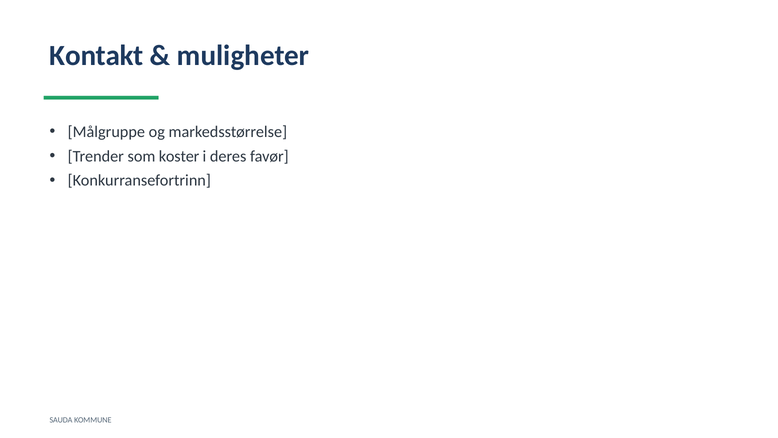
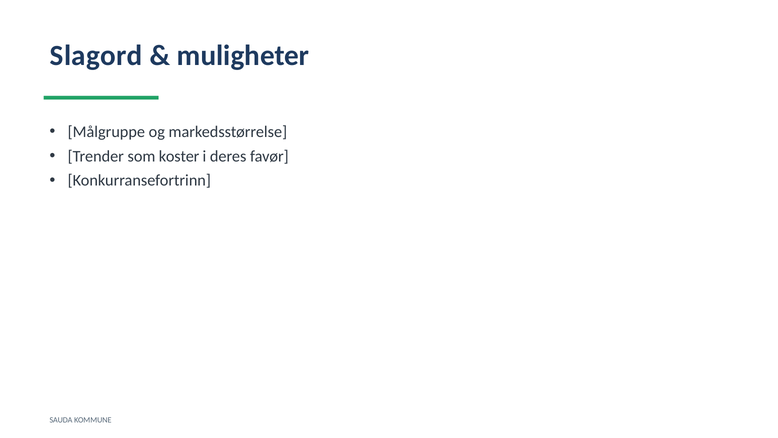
Kontakt: Kontakt -> Slagord
